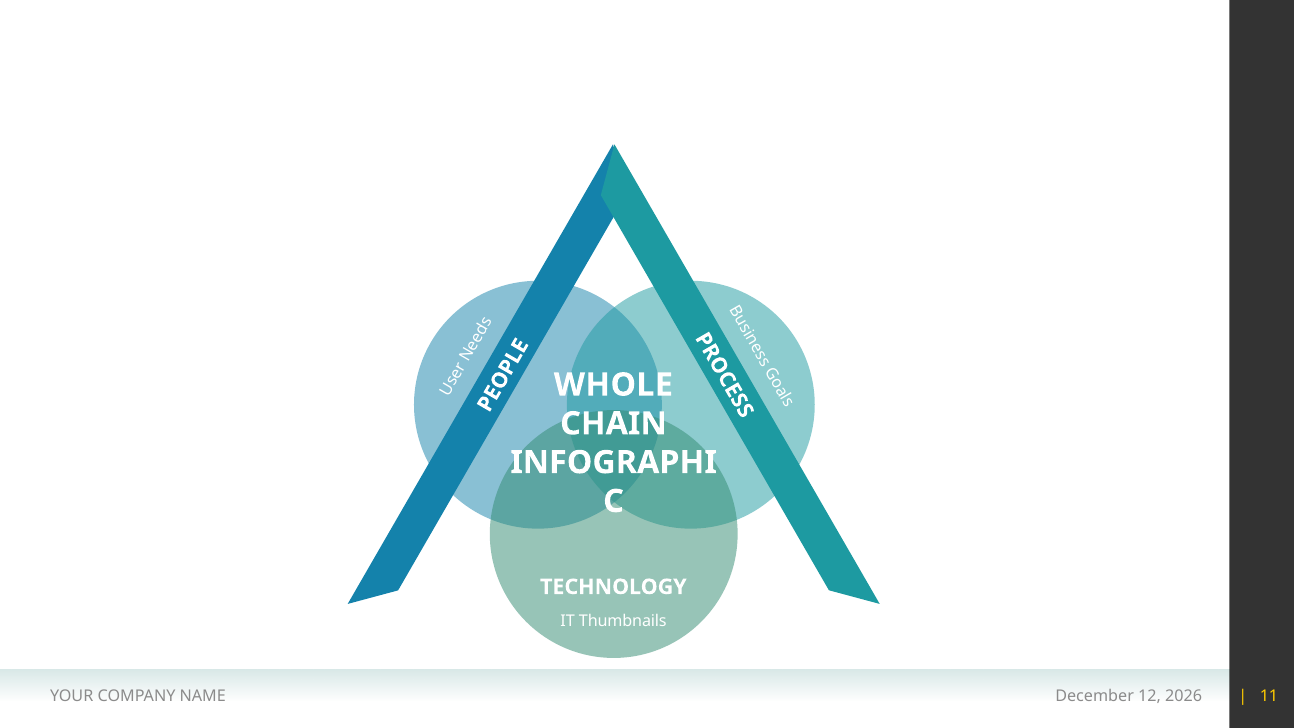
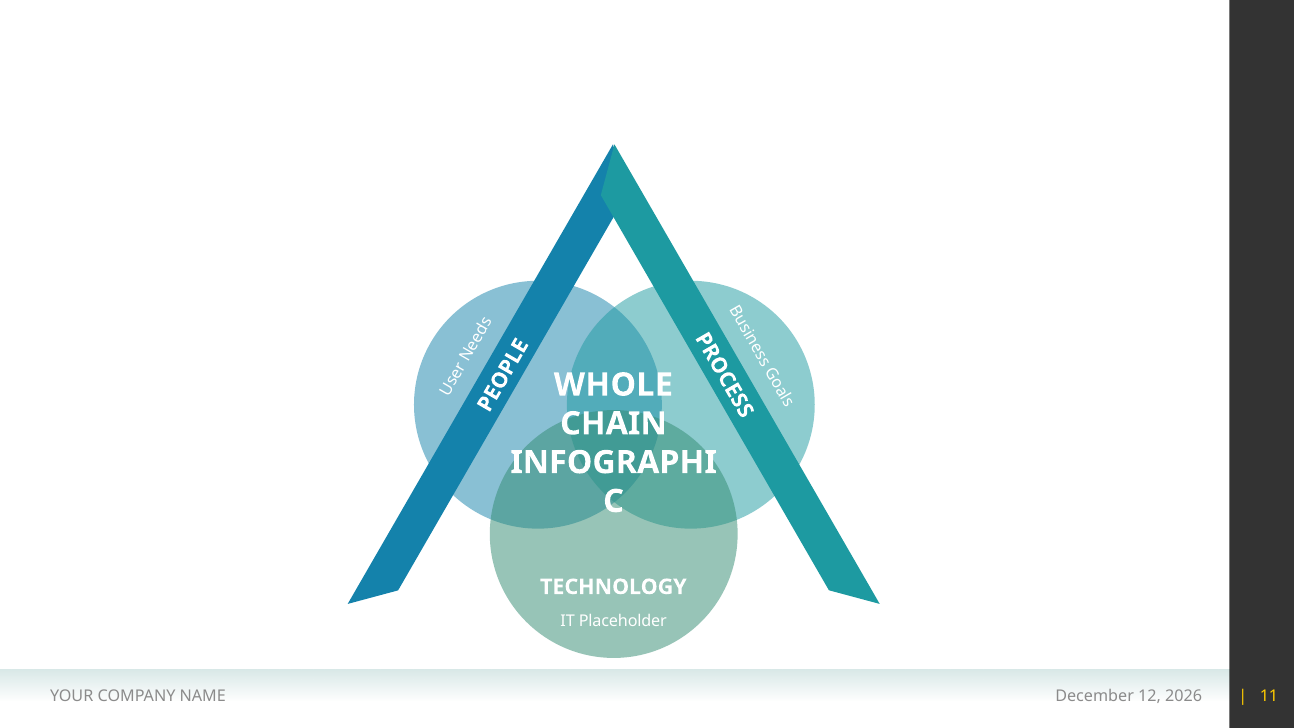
Thumbnails: Thumbnails -> Placeholder
